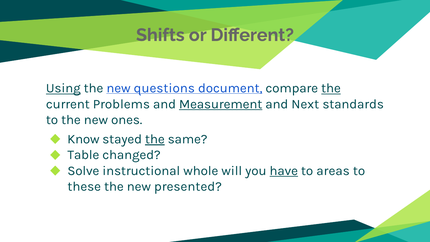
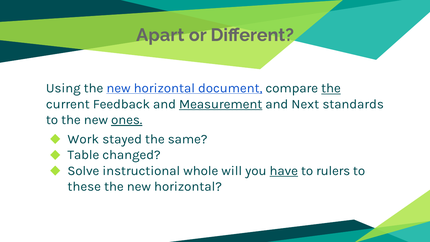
Shifts: Shifts -> Apart
Using underline: present -> none
questions at (164, 88): questions -> horizontal
Problems: Problems -> Feedback
ones underline: none -> present
Know: Know -> Work
the at (155, 139) underline: present -> none
areas: areas -> rulers
presented at (188, 186): presented -> horizontal
